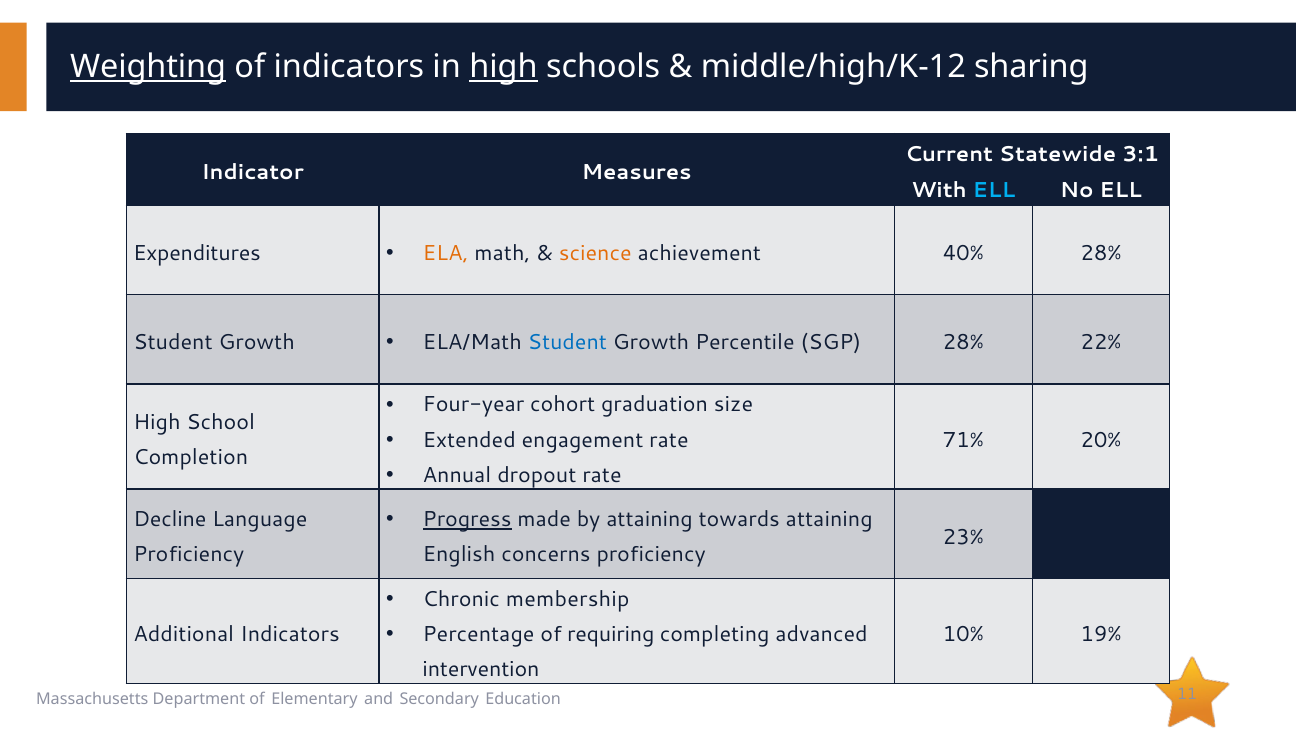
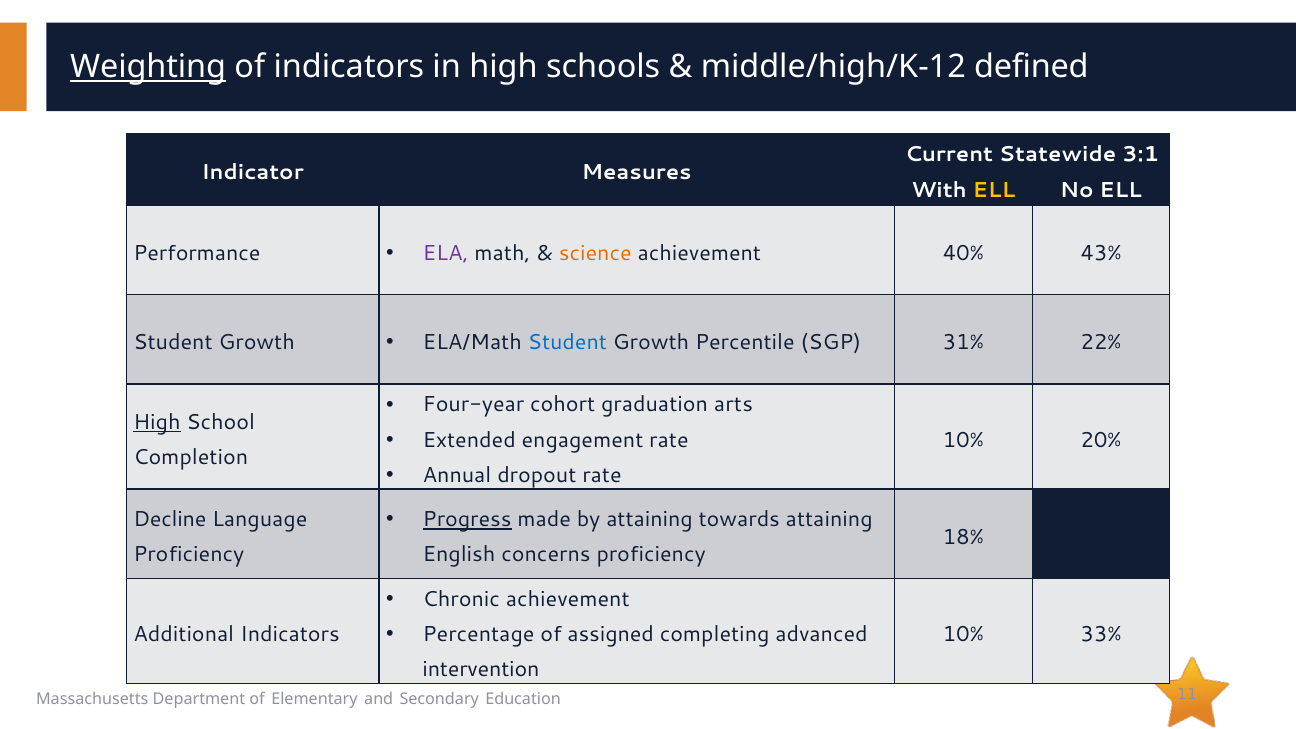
high at (504, 67) underline: present -> none
sharing: sharing -> defined
ELL at (994, 191) colour: light blue -> yellow
Expenditures: Expenditures -> Performance
ELA colour: orange -> purple
40% 28%: 28% -> 43%
SGP 28%: 28% -> 31%
size: size -> arts
High at (157, 422) underline: none -> present
71% at (963, 440): 71% -> 10%
23%: 23% -> 18%
Chronic membership: membership -> achievement
requiring: requiring -> assigned
19%: 19% -> 33%
